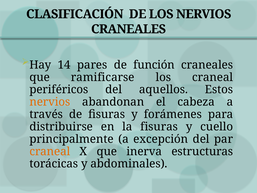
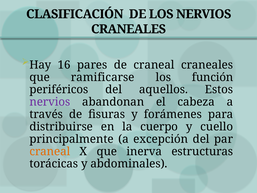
14: 14 -> 16
de función: función -> craneal
los craneal: craneal -> función
nervios at (50, 102) colour: orange -> purple
la fisuras: fisuras -> cuerpo
